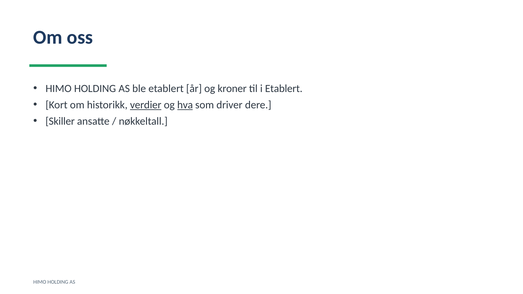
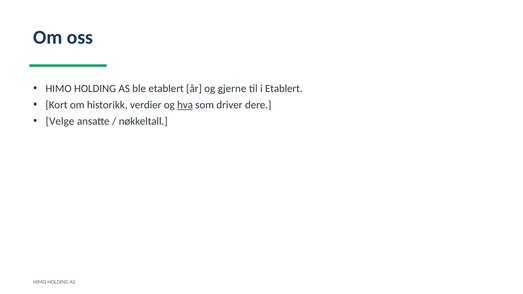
kroner: kroner -> gjerne
verdier underline: present -> none
Skiller: Skiller -> Velge
